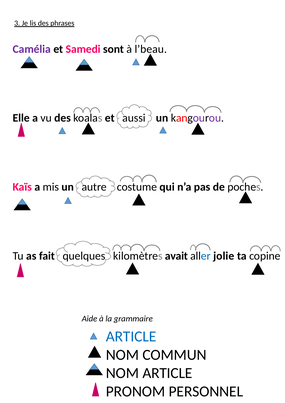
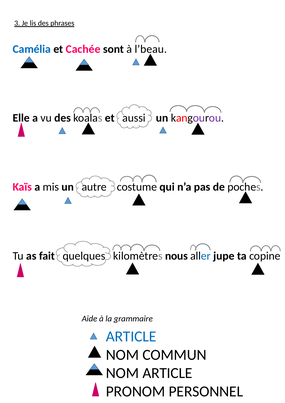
Camélia colour: purple -> blue
Samedi: Samedi -> Cachée
avait: avait -> nous
jolie: jolie -> jupe
